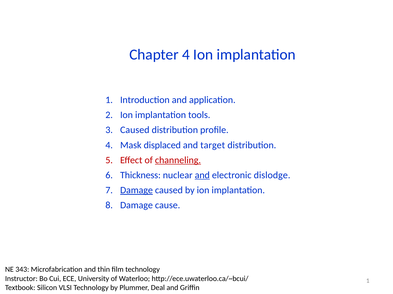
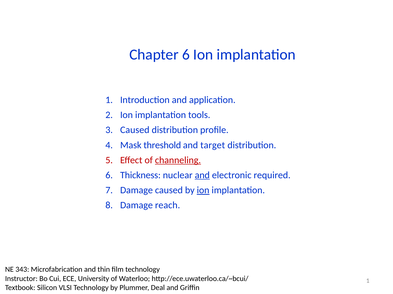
Chapter 4: 4 -> 6
displaced: displaced -> threshold
dislodge: dislodge -> required
Damage at (136, 191) underline: present -> none
ion at (203, 191) underline: none -> present
cause: cause -> reach
